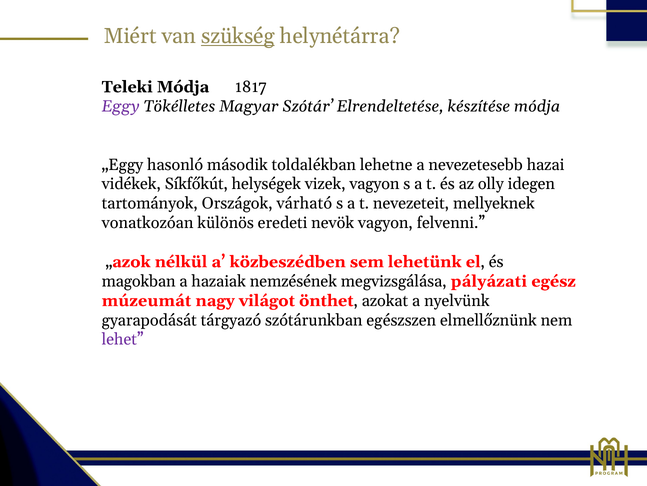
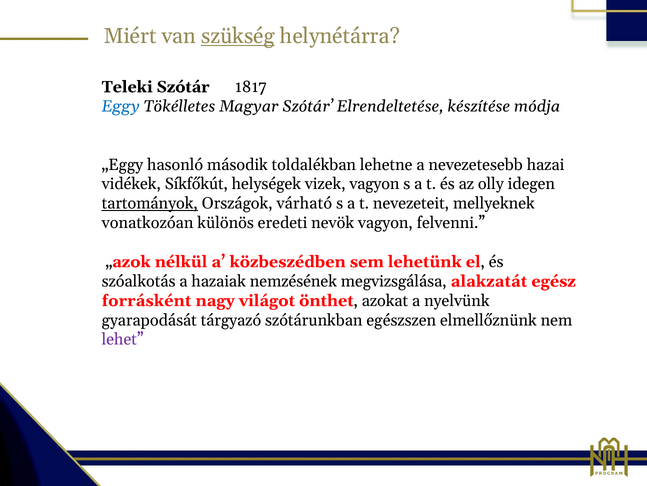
Teleki Módja: Módja -> Szótár
Eggy colour: purple -> blue
tartományok underline: none -> present
magokban: magokban -> szóalkotás
pályázati: pályázati -> alakzatát
múzeumát: múzeumát -> forrásként
